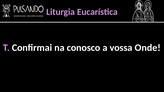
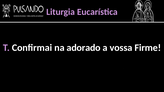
conosco: conosco -> adorado
Onde: Onde -> Firme
